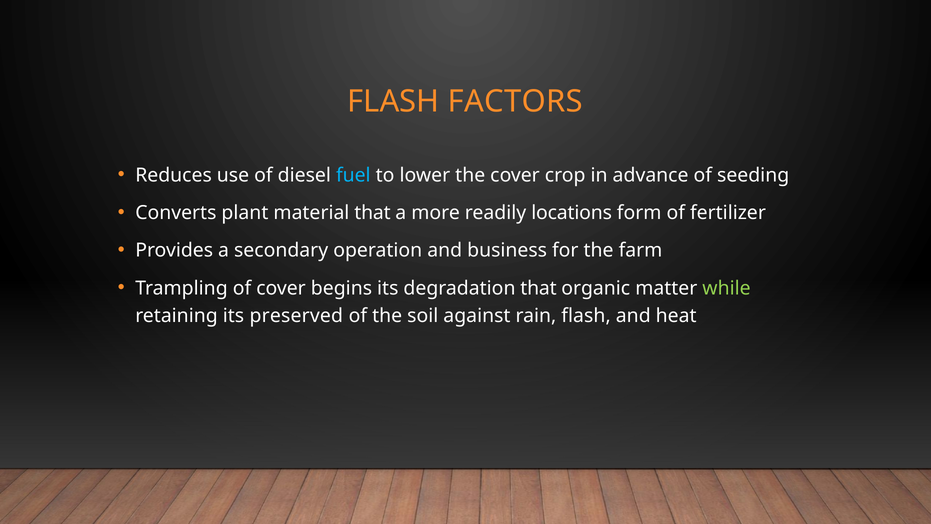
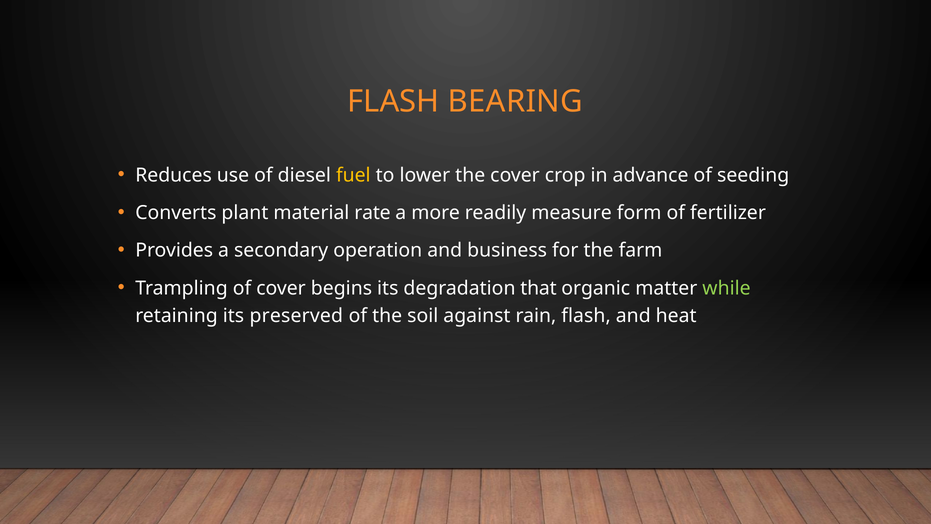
FACTORS: FACTORS -> BEARING
fuel colour: light blue -> yellow
material that: that -> rate
locations: locations -> measure
